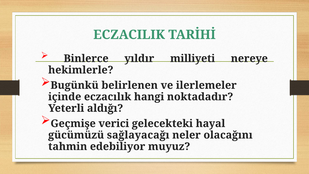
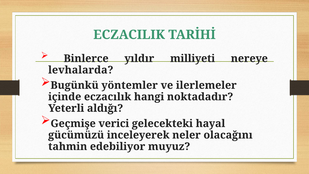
hekimlerle: hekimlerle -> levhalarda
belirlenen: belirlenen -> yöntemler
sağlayacağı: sağlayacağı -> inceleyerek
